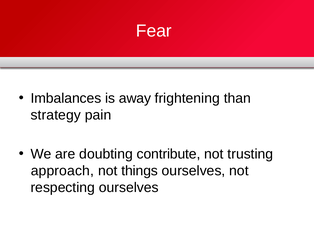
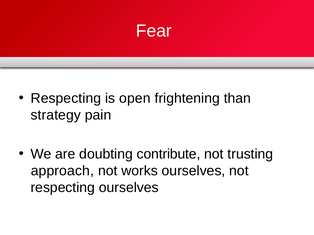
Imbalances at (66, 99): Imbalances -> Respecting
away: away -> open
things: things -> works
